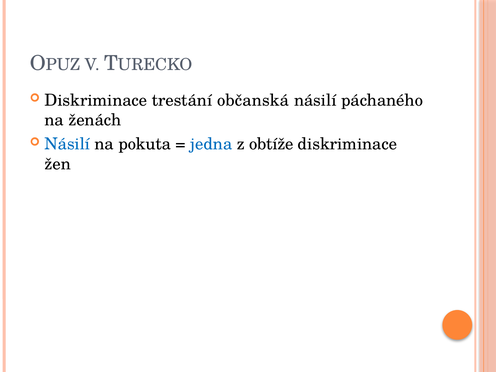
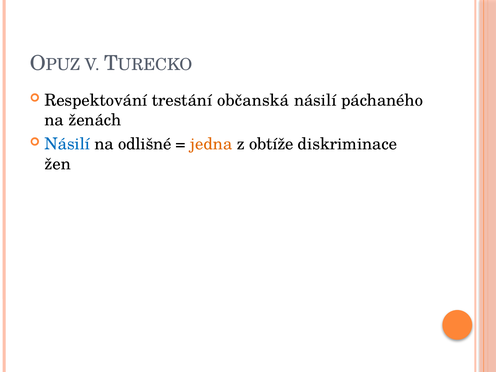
Diskriminace at (96, 100): Diskriminace -> Respektování
pokuta: pokuta -> odlišné
jedna colour: blue -> orange
